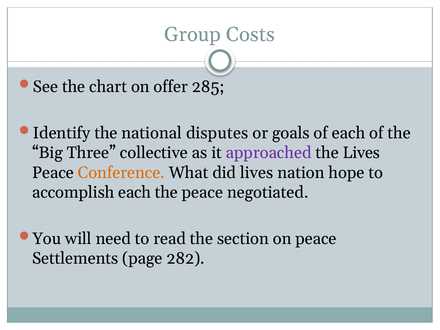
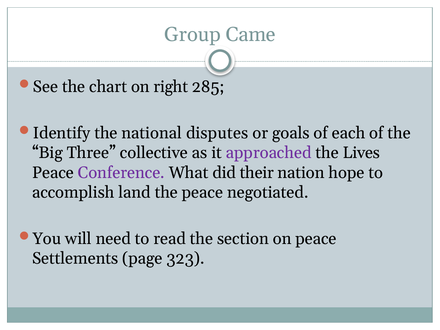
Costs: Costs -> Came
offer: offer -> right
Conference colour: orange -> purple
did lives: lives -> their
accomplish each: each -> land
282: 282 -> 323
